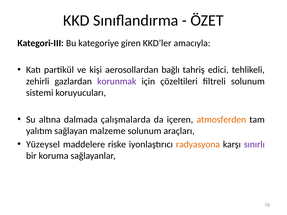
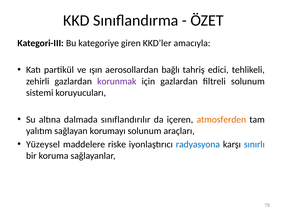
kişi: kişi -> ışın
için çözeltileri: çözeltileri -> gazlardan
çalışmalarda: çalışmalarda -> sınıflandırılır
malzeme: malzeme -> korumayı
radyasyona colour: orange -> blue
sınırlı colour: purple -> blue
